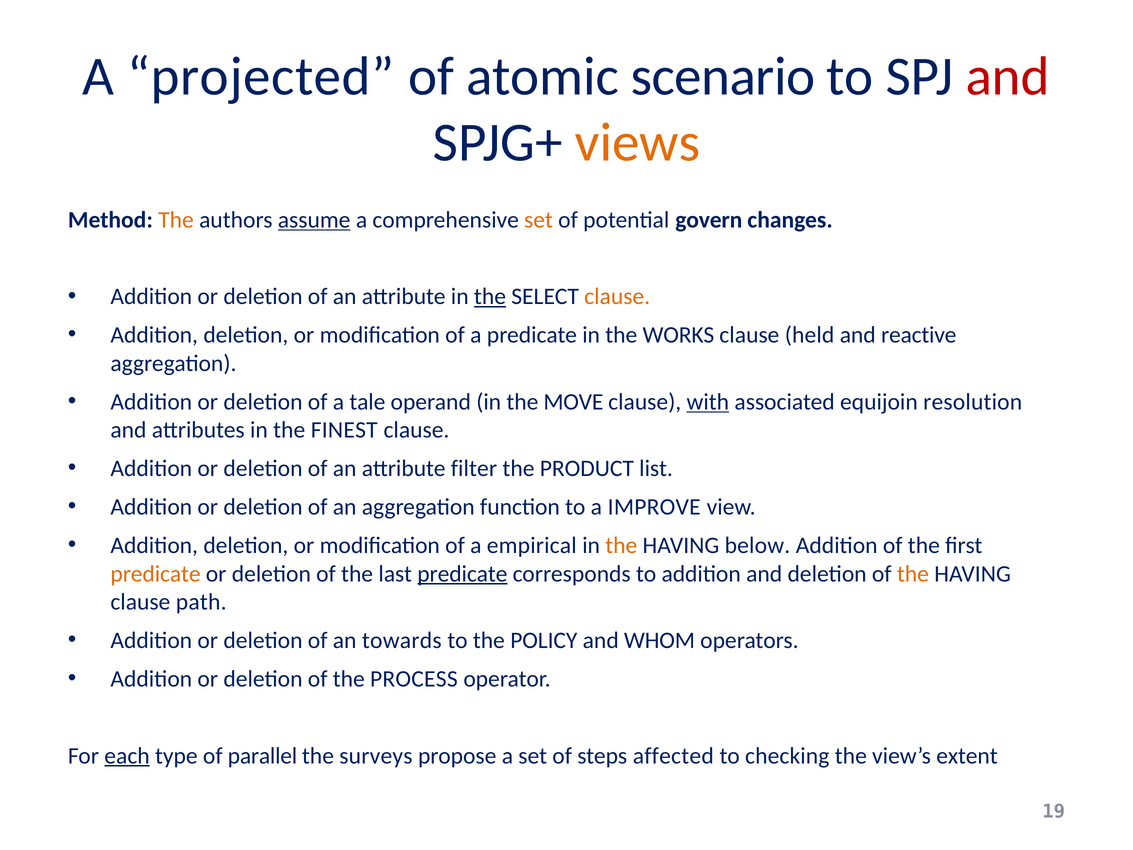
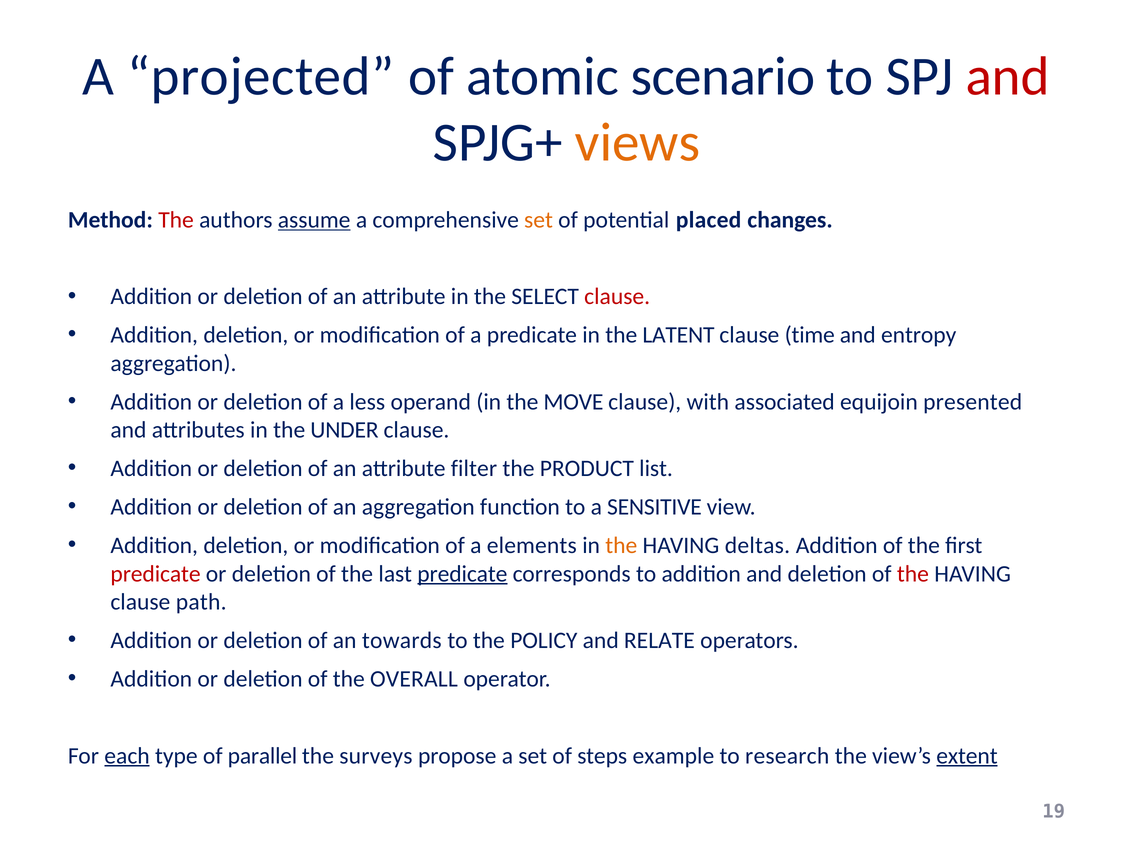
The at (176, 220) colour: orange -> red
govern: govern -> placed
the at (490, 297) underline: present -> none
clause at (617, 297) colour: orange -> red
WORKS: WORKS -> LATENT
held: held -> time
reactive: reactive -> entropy
tale: tale -> less
with underline: present -> none
resolution: resolution -> presented
FINEST: FINEST -> UNDER
IMPROVE: IMPROVE -> SENSITIVE
empirical: empirical -> elements
below: below -> deltas
predicate at (156, 574) colour: orange -> red
the at (913, 574) colour: orange -> red
WHOM: WHOM -> RELATE
PROCESS: PROCESS -> OVERALL
affected: affected -> example
checking: checking -> research
extent underline: none -> present
